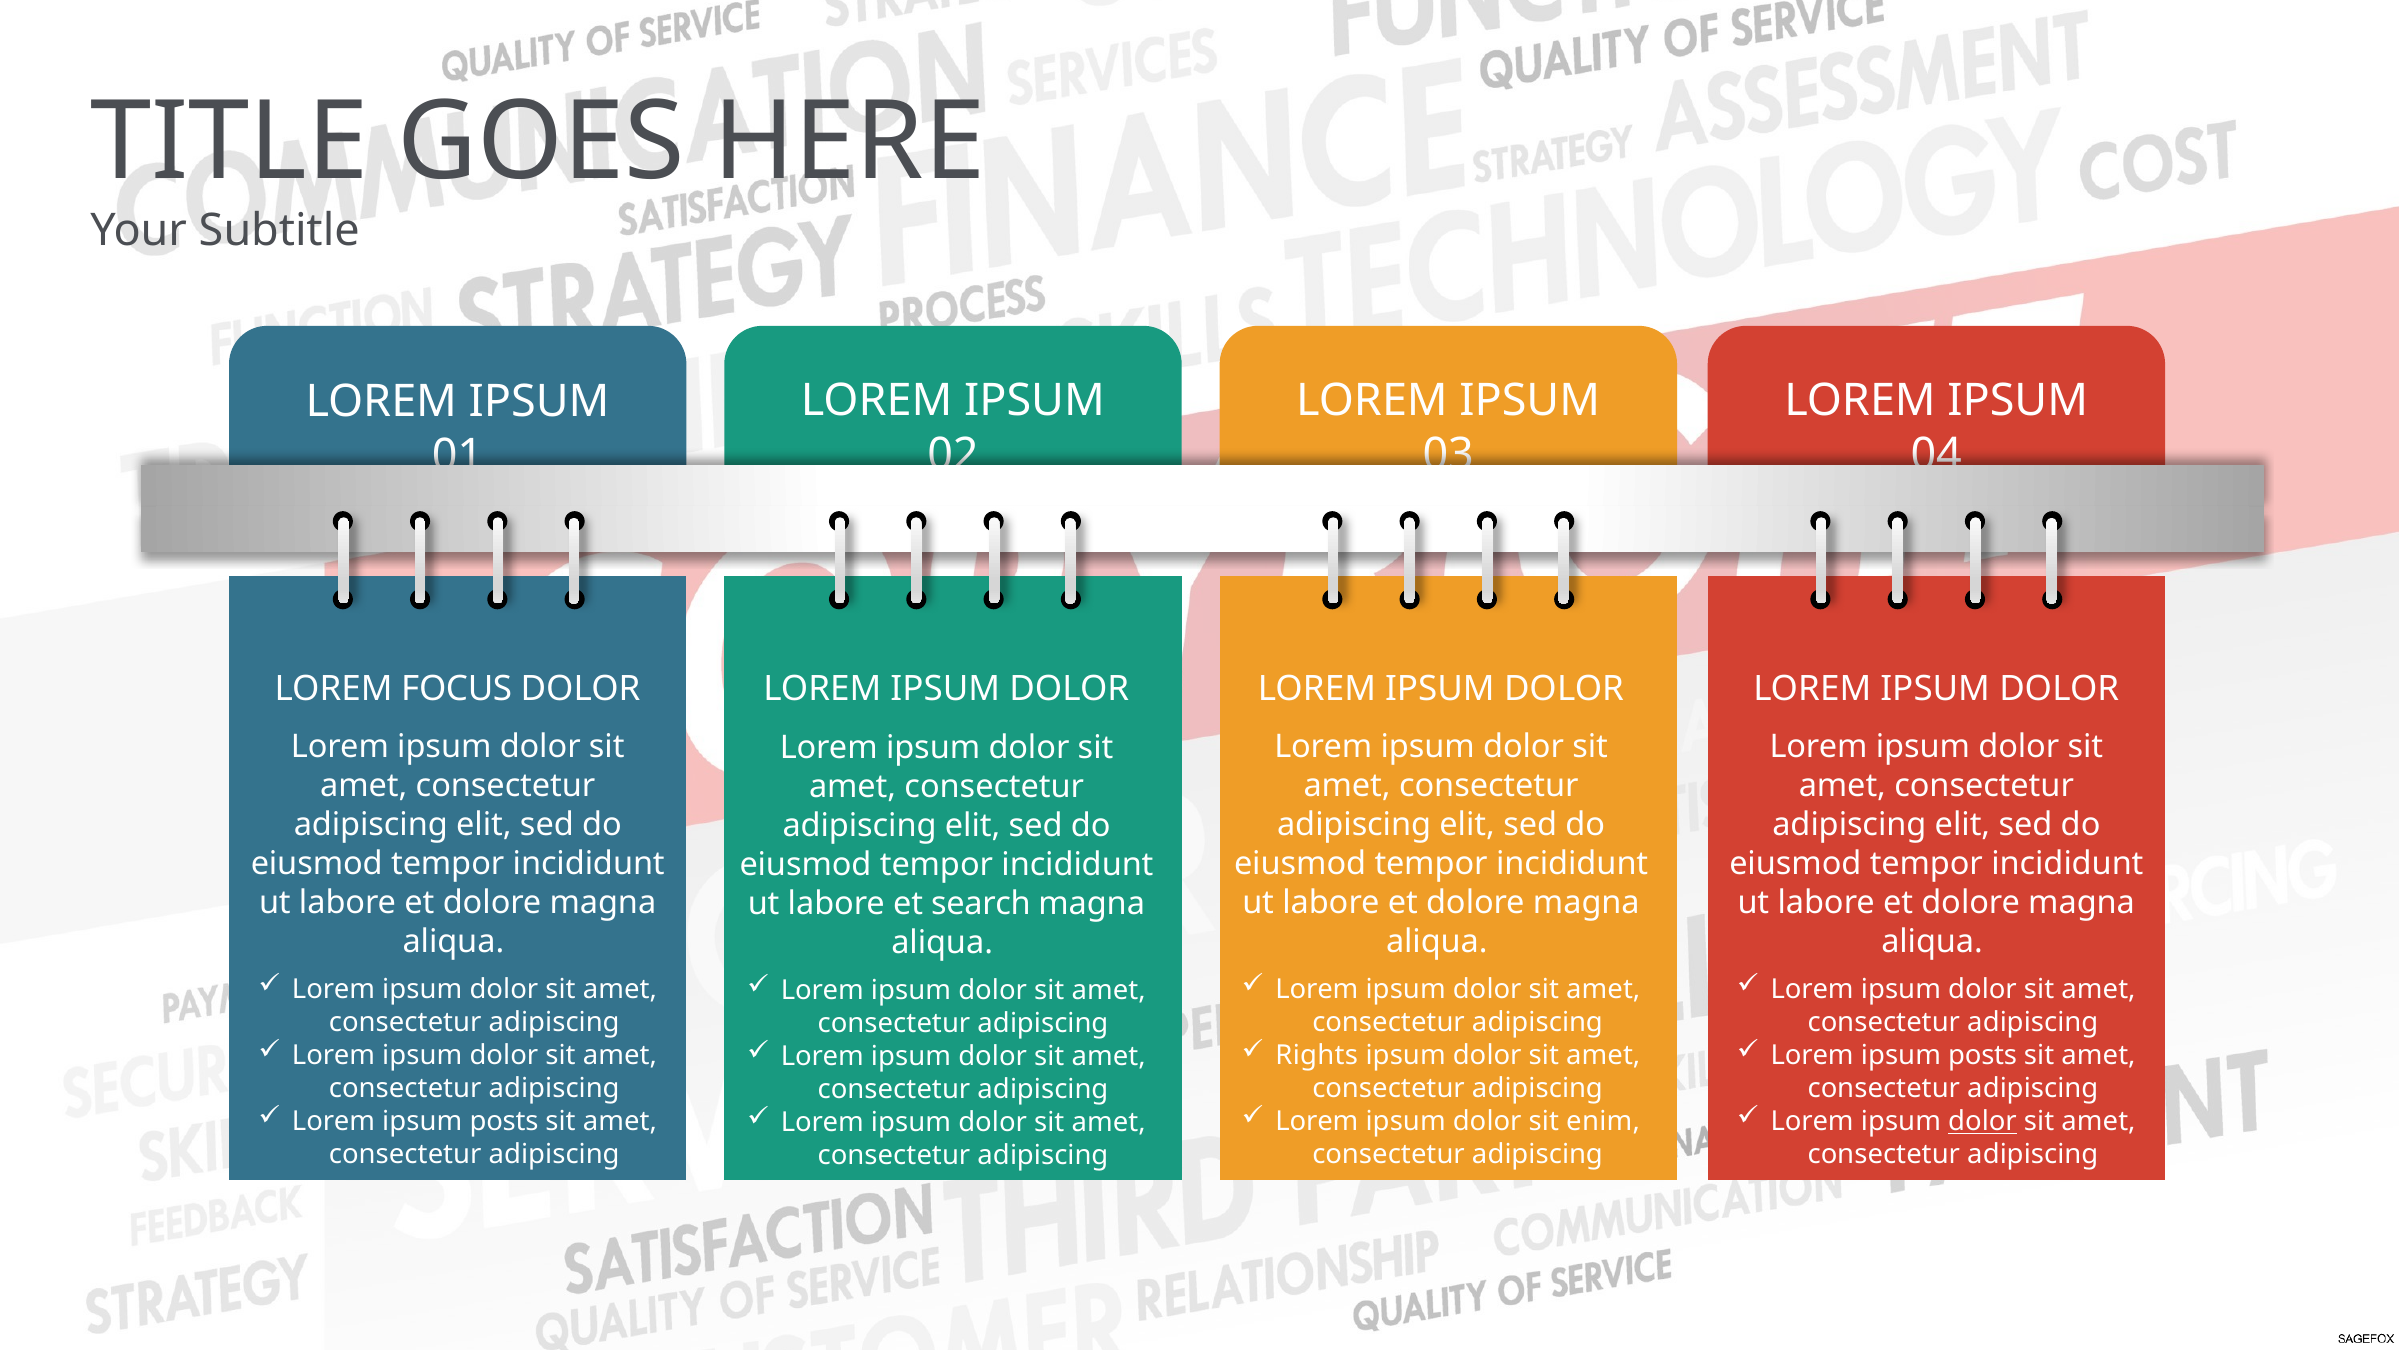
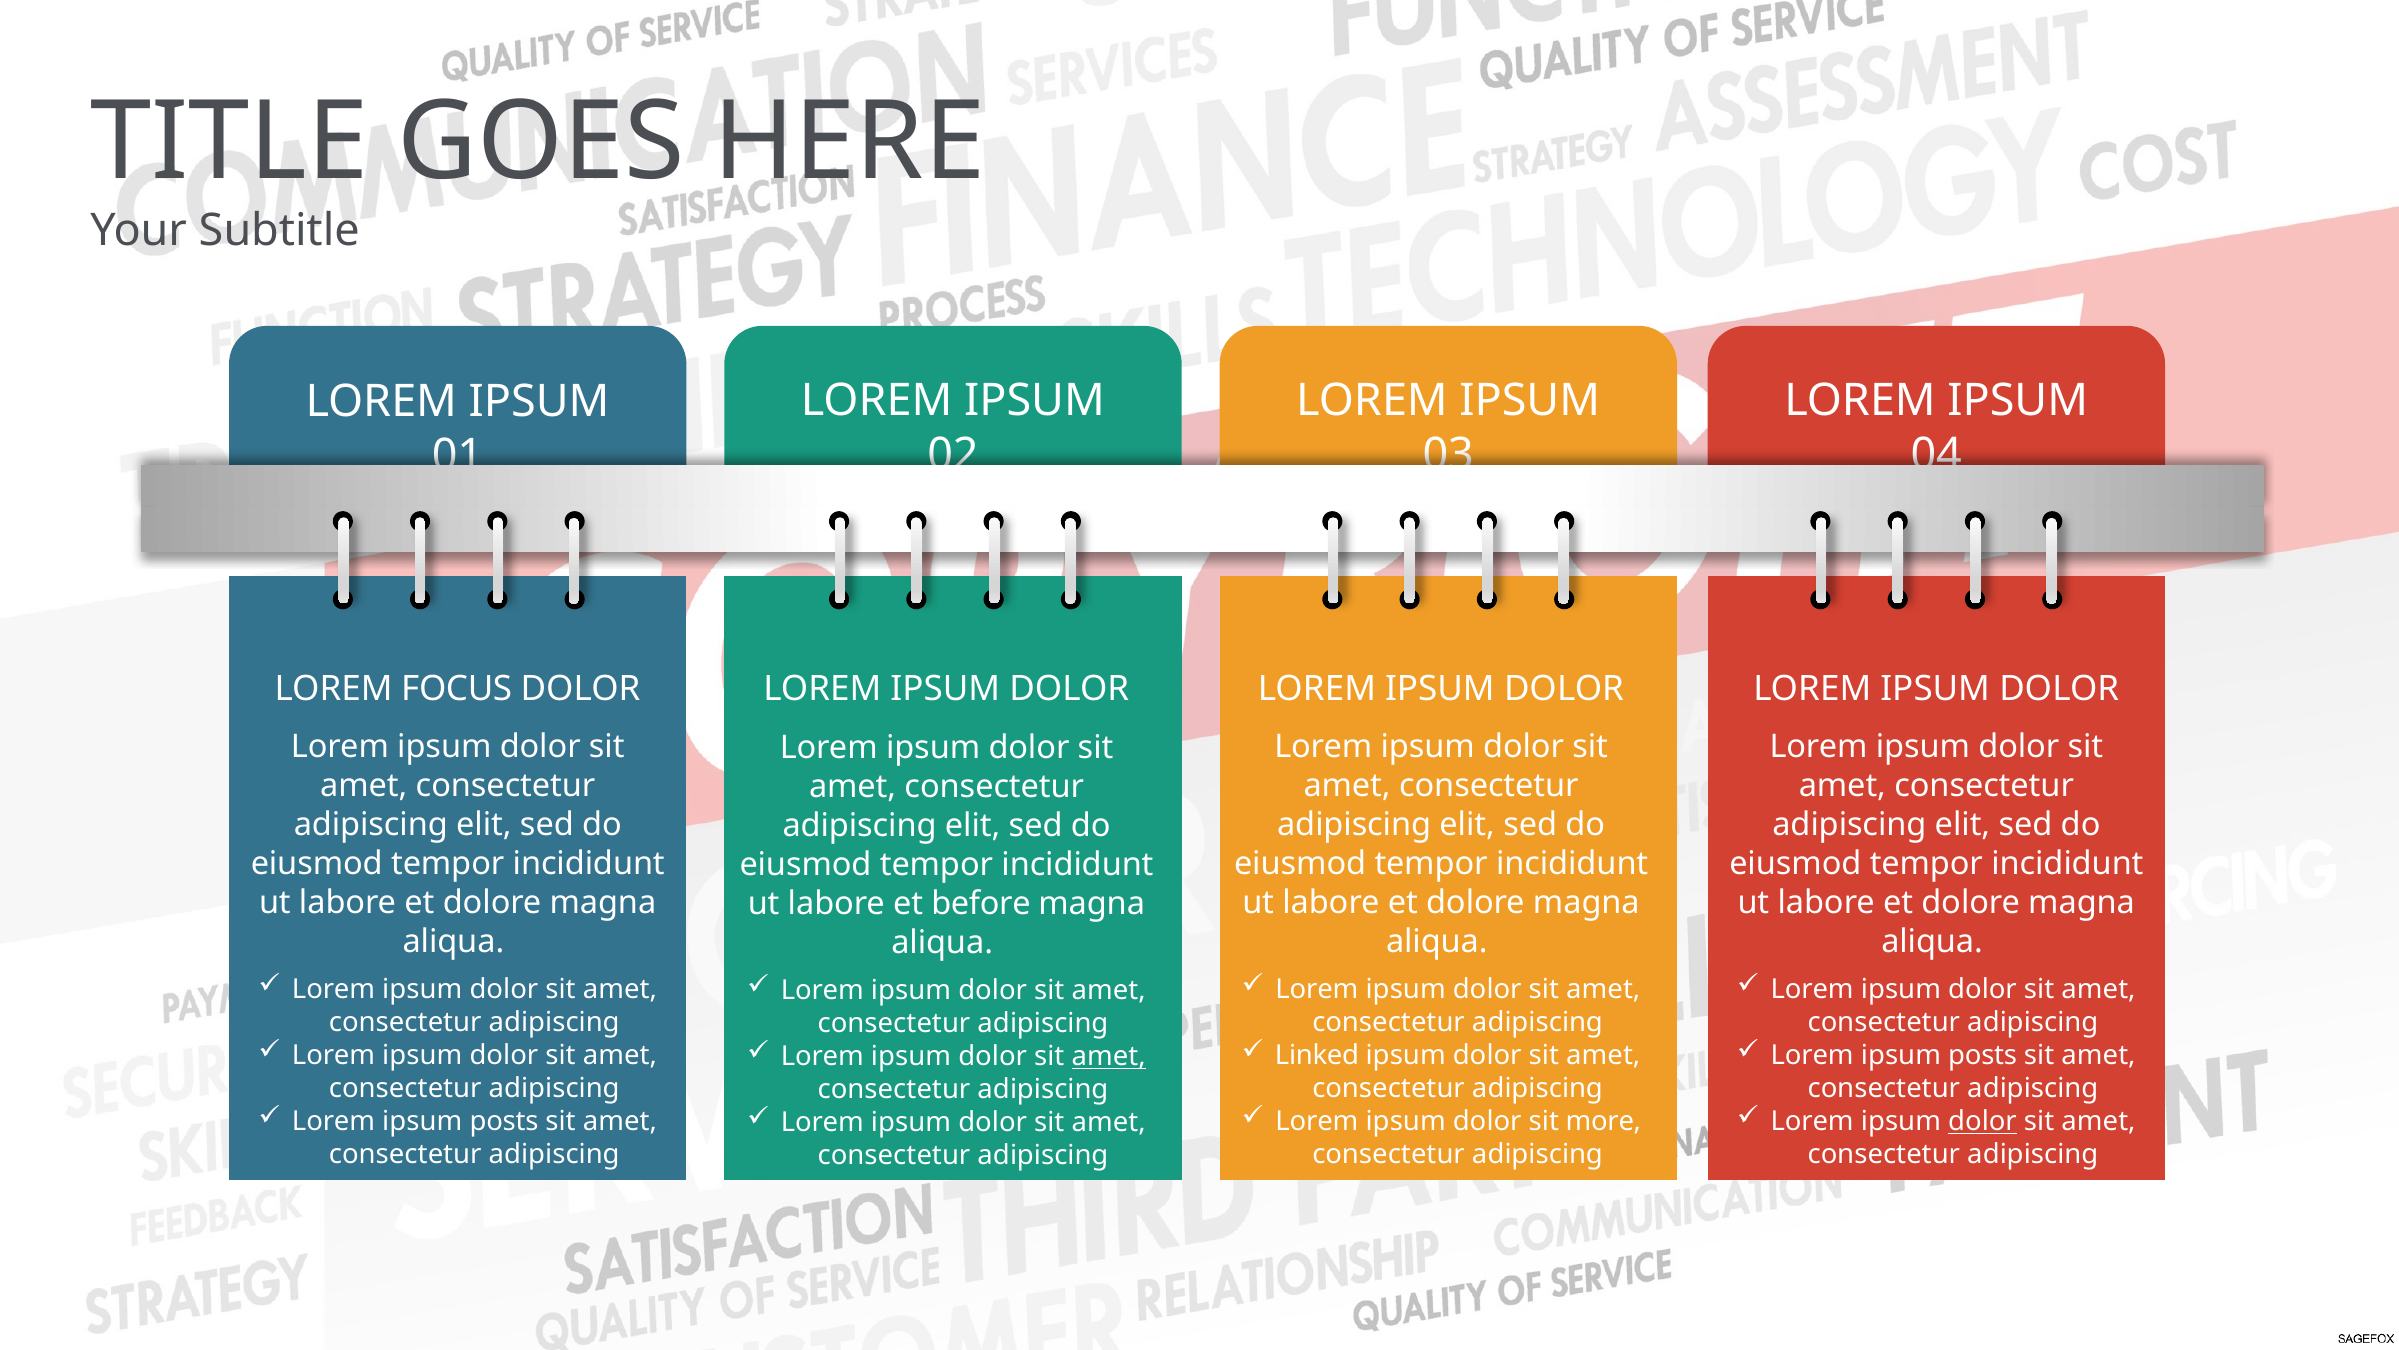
search: search -> before
Rights: Rights -> Linked
amet at (1109, 1056) underline: none -> present
enim: enim -> more
